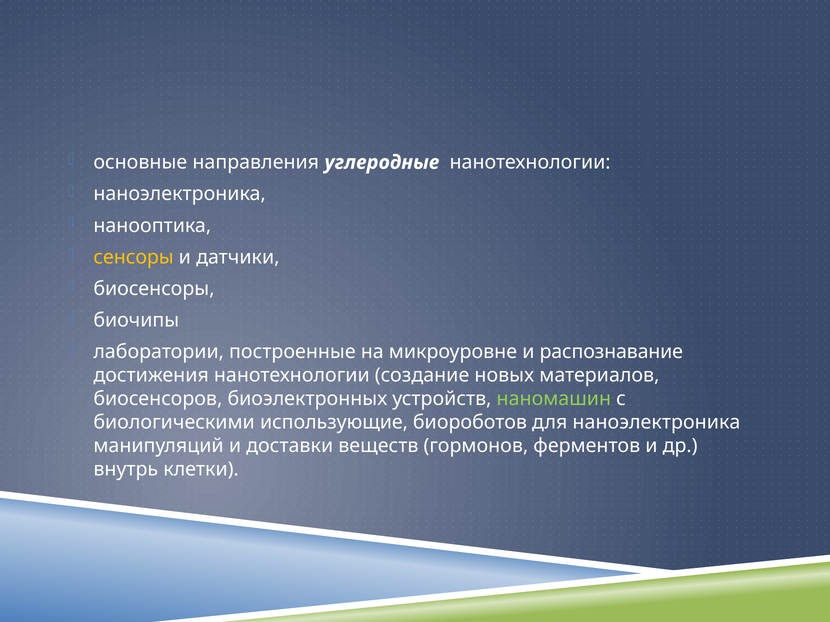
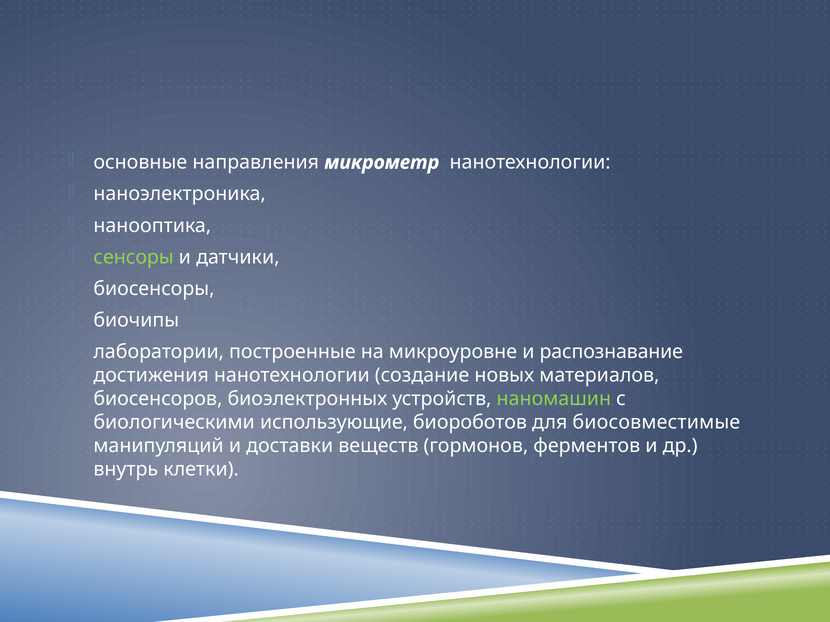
углеродные: углеродные -> микрометр
сенсоры colour: yellow -> light green
для наноэлектроника: наноэлектроника -> биосовместимые
